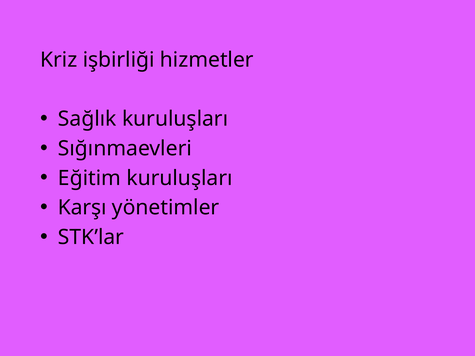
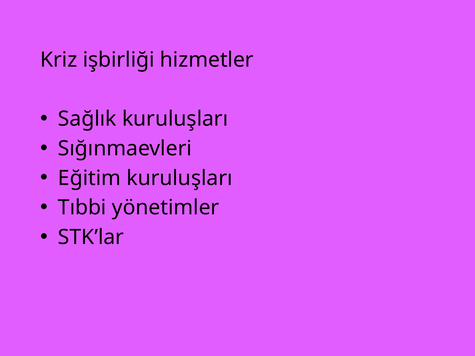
Karşı: Karşı -> Tıbbi
